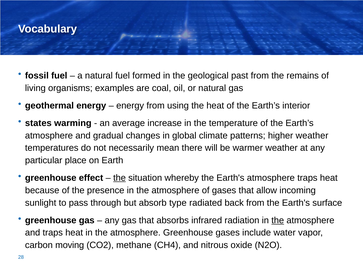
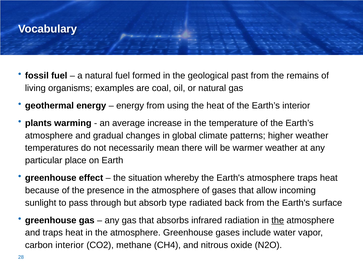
states: states -> plants
the at (120, 177) underline: present -> none
carbon moving: moving -> interior
